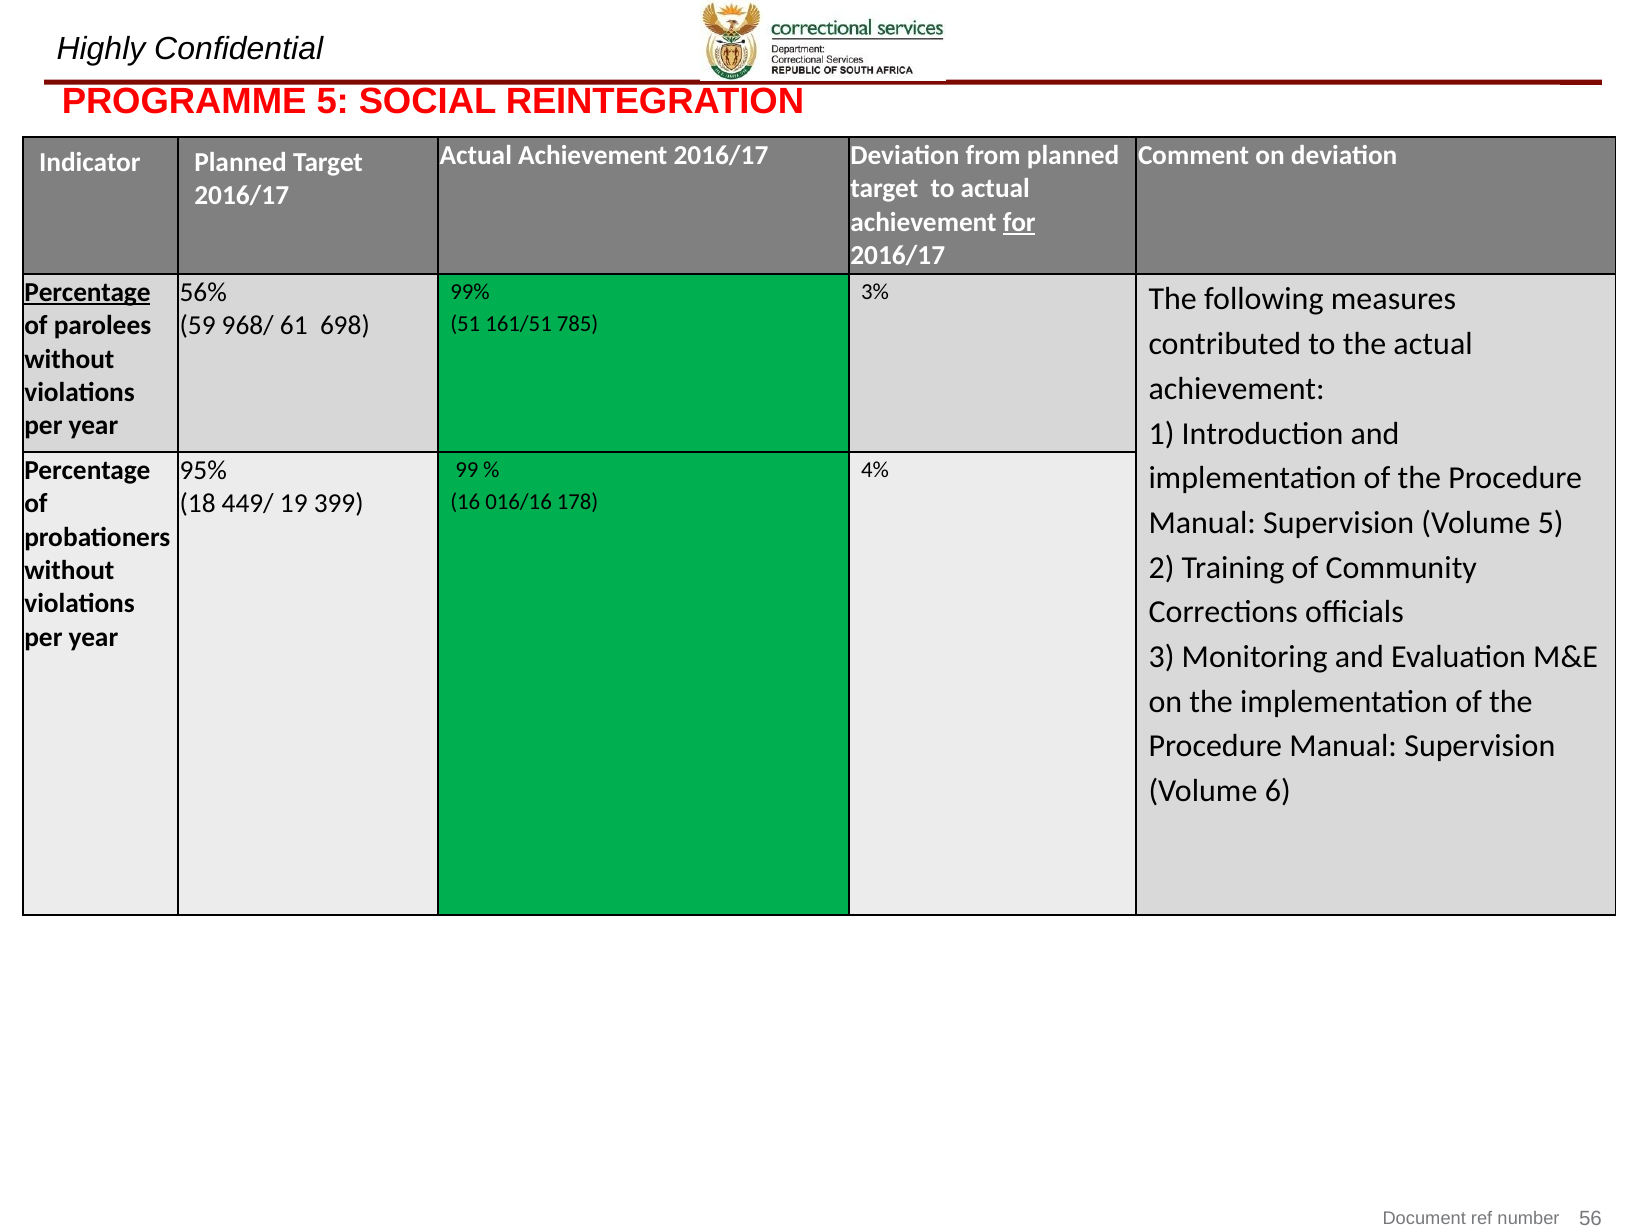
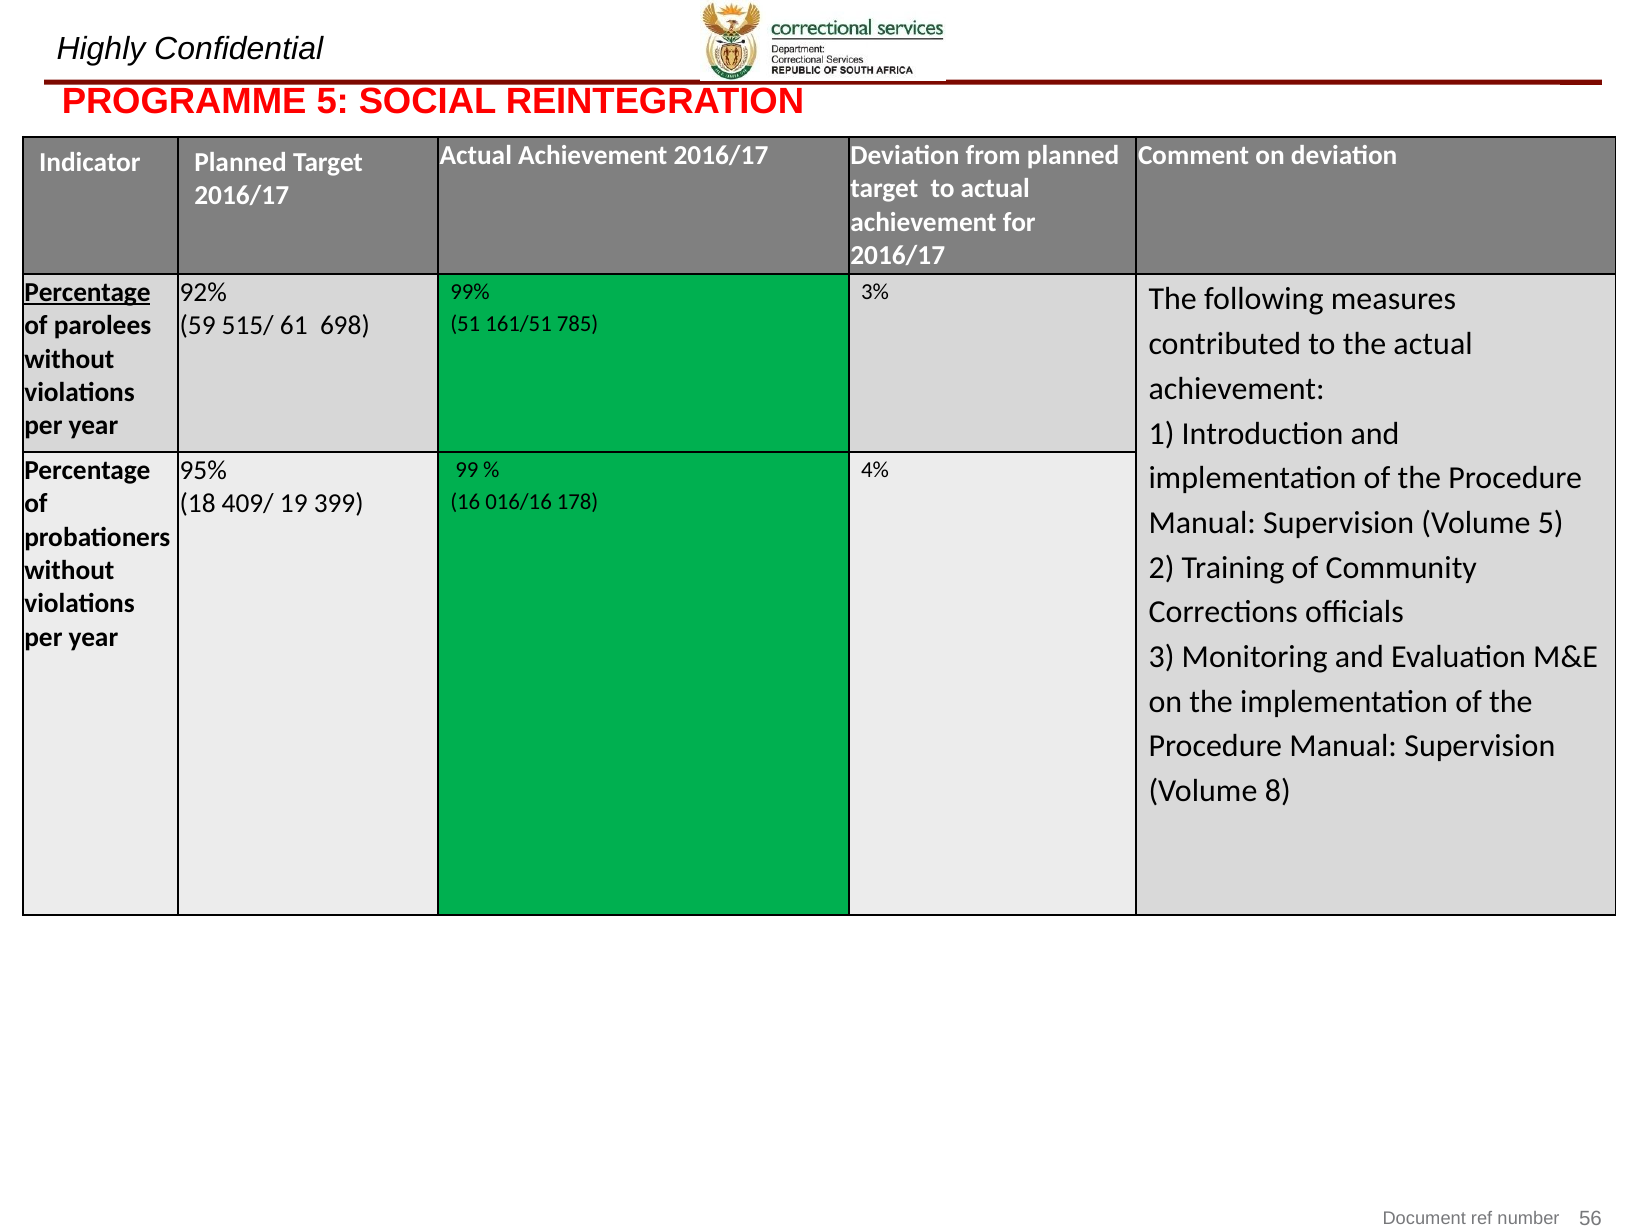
for underline: present -> none
56%: 56% -> 92%
968/: 968/ -> 515/
449/: 449/ -> 409/
6: 6 -> 8
